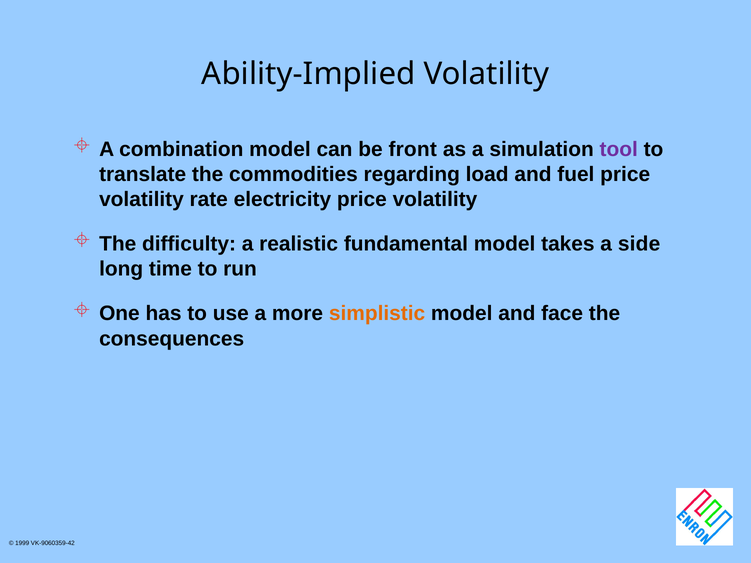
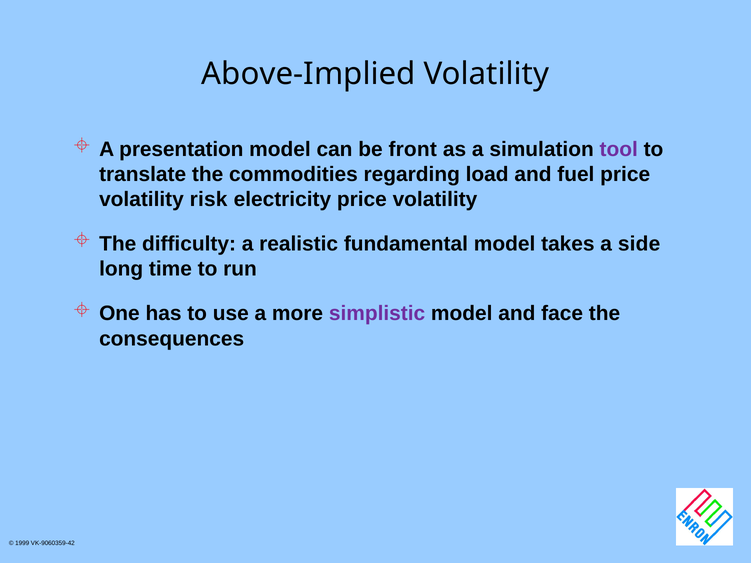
Ability-Implied: Ability-Implied -> Above-Implied
combination: combination -> presentation
rate: rate -> risk
simplistic colour: orange -> purple
